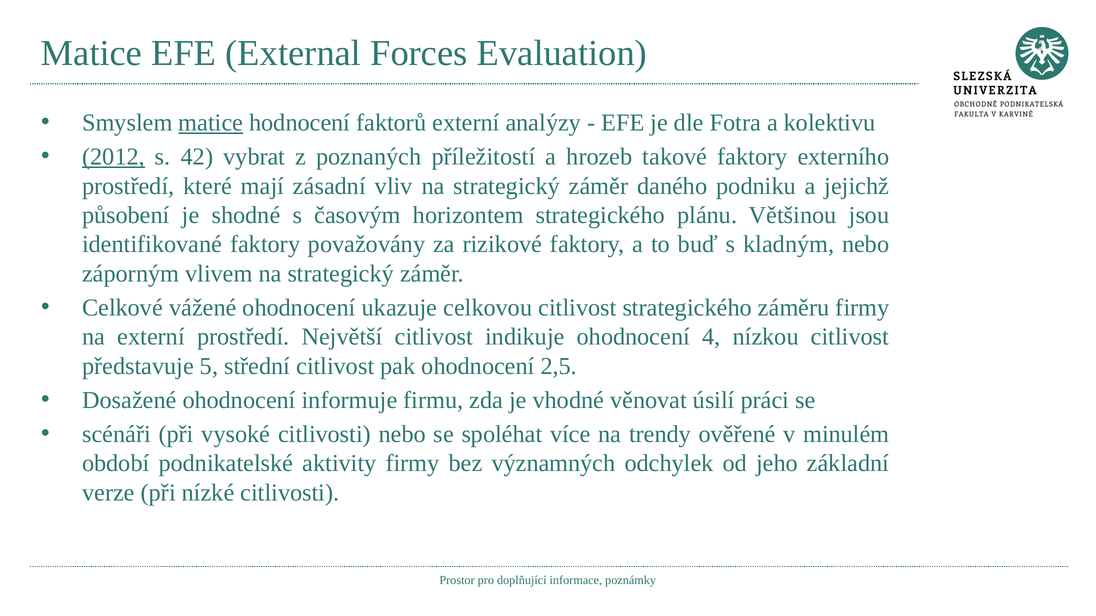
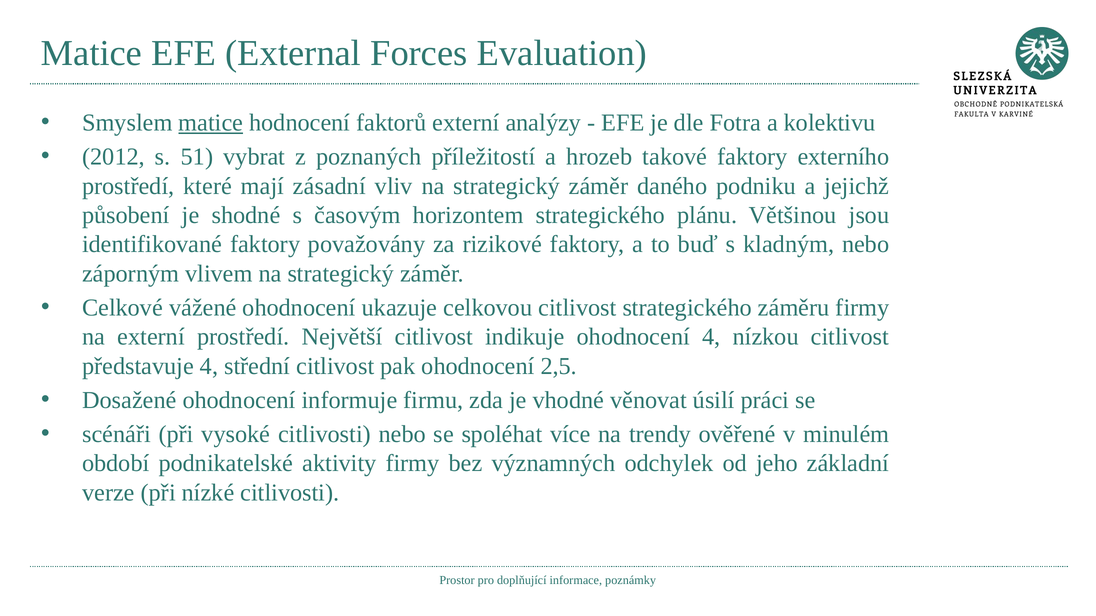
2012 underline: present -> none
42: 42 -> 51
představuje 5: 5 -> 4
